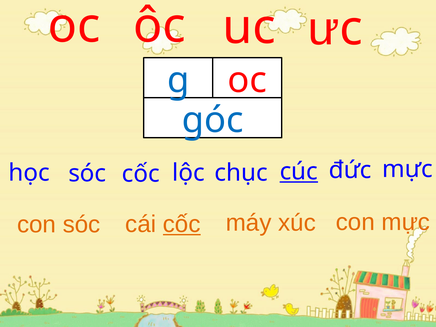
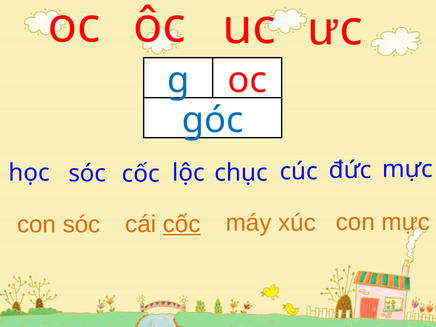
cúc underline: present -> none
